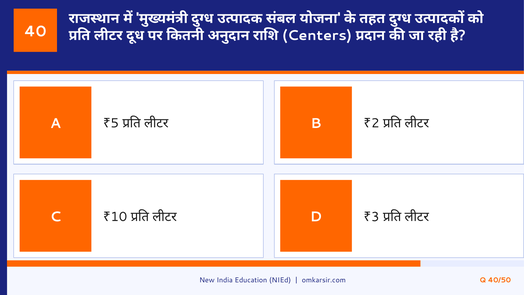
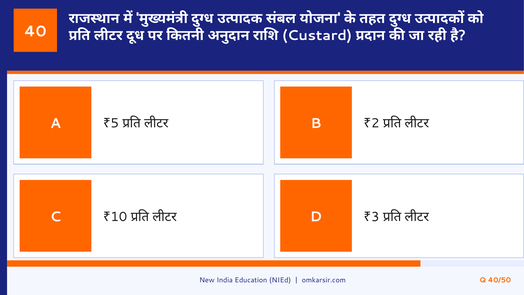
Centers: Centers -> Custard
